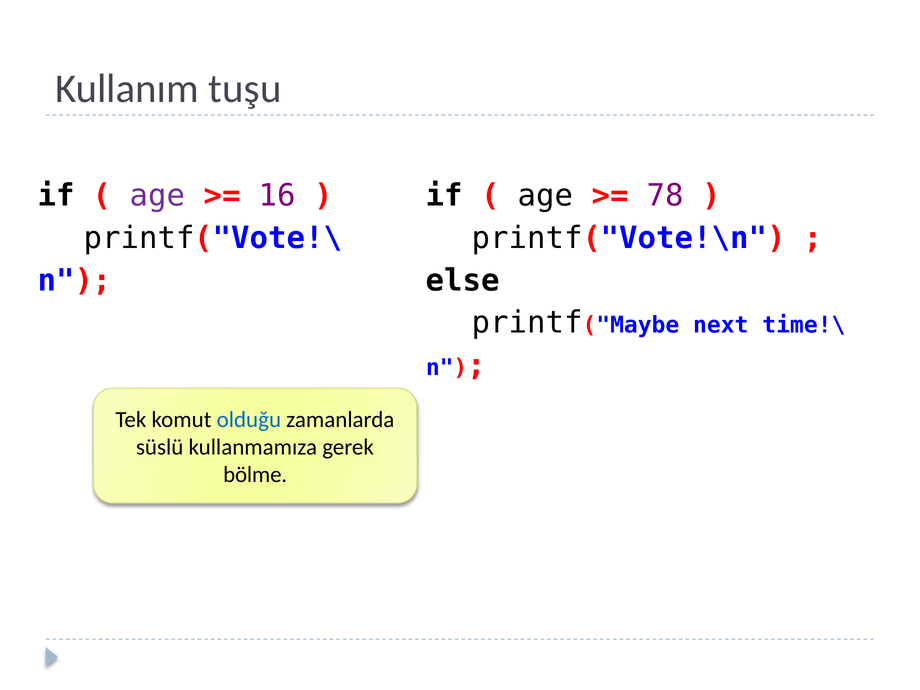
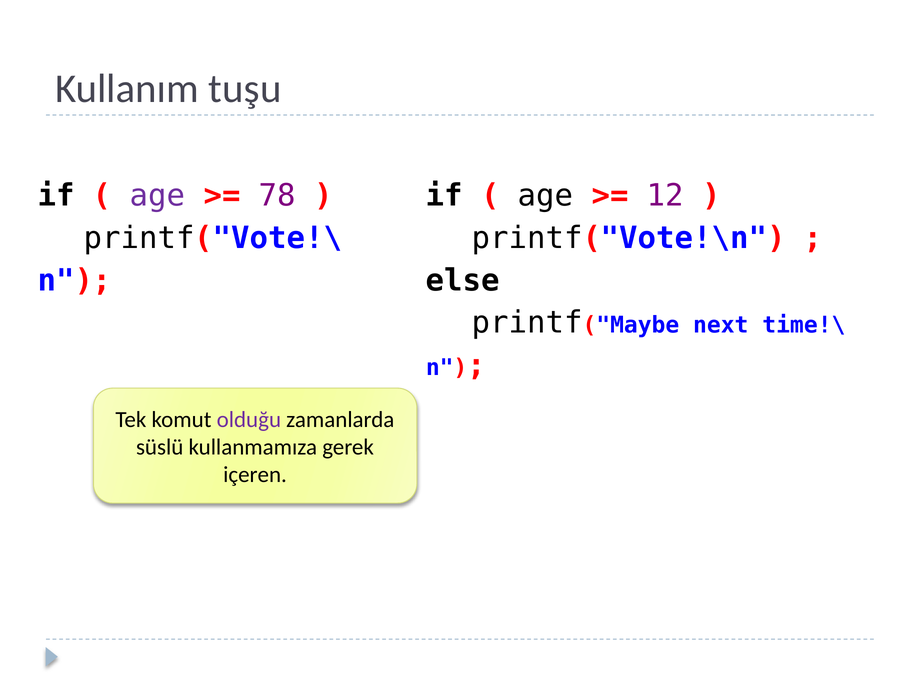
16: 16 -> 78
78: 78 -> 12
olduğu colour: blue -> purple
bölme: bölme -> içeren
